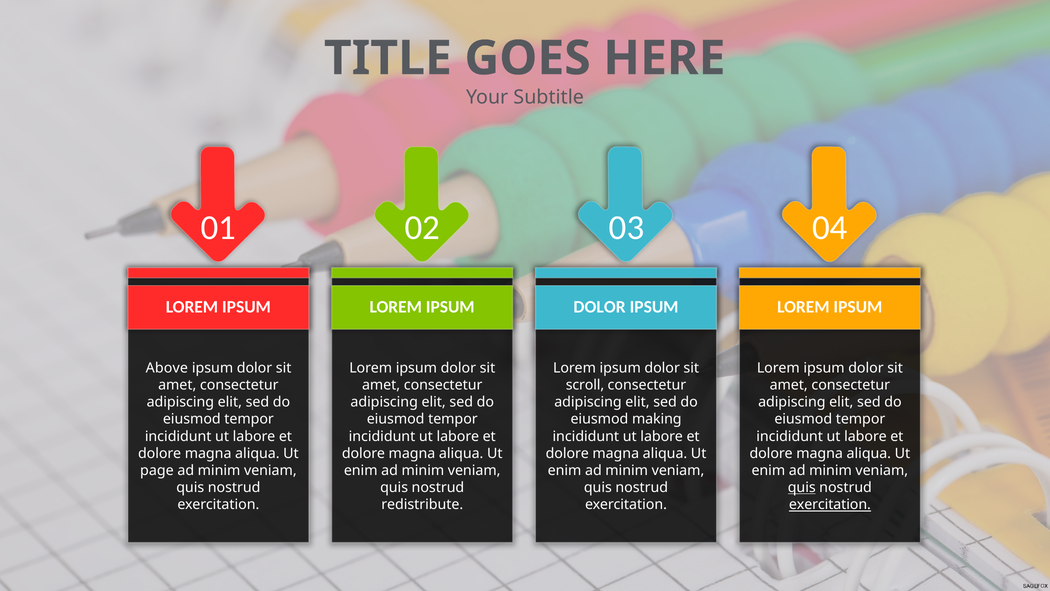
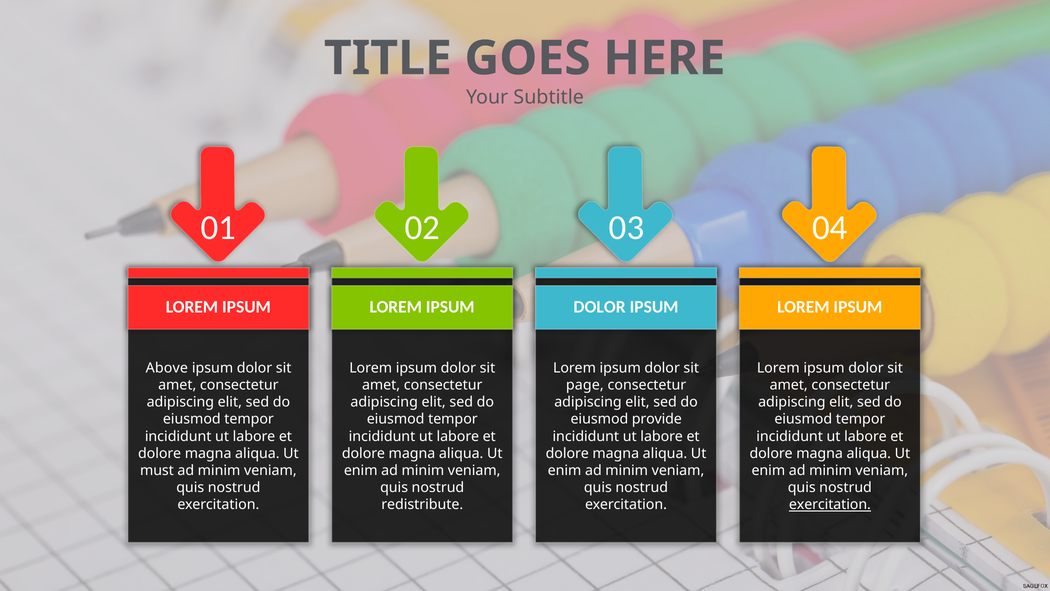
scroll: scroll -> page
making: making -> provide
page: page -> must
quis at (802, 487) underline: present -> none
